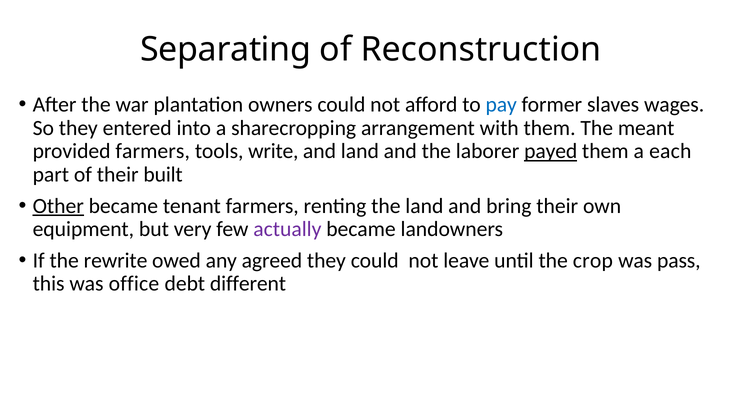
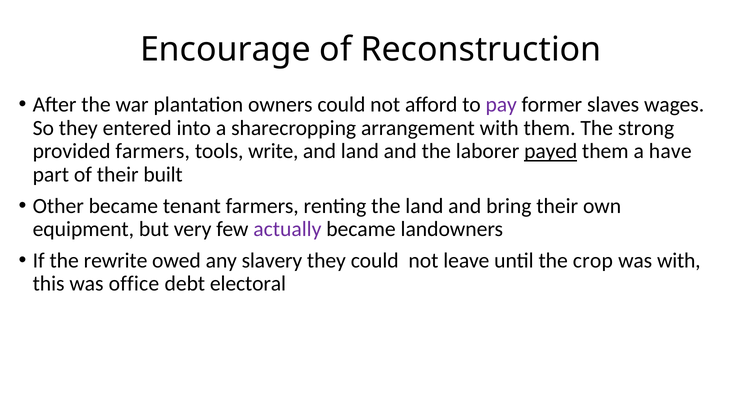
Separating: Separating -> Encourage
pay colour: blue -> purple
meant: meant -> strong
each: each -> have
Other underline: present -> none
agreed: agreed -> slavery
was pass: pass -> with
different: different -> electoral
